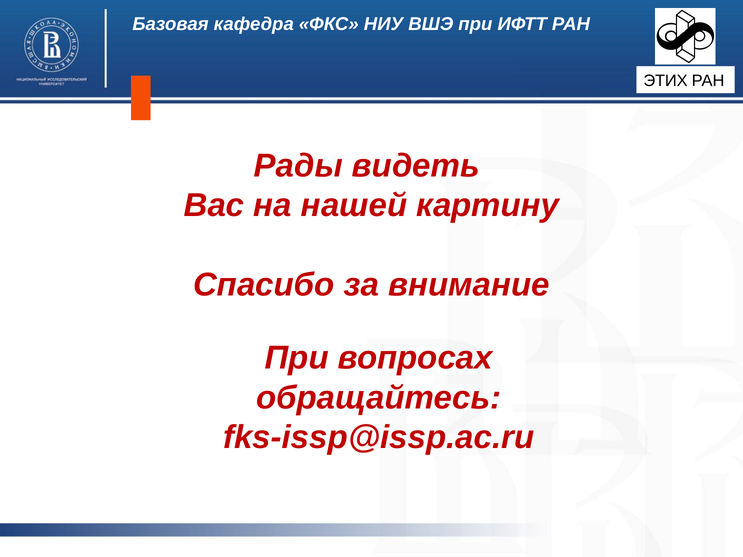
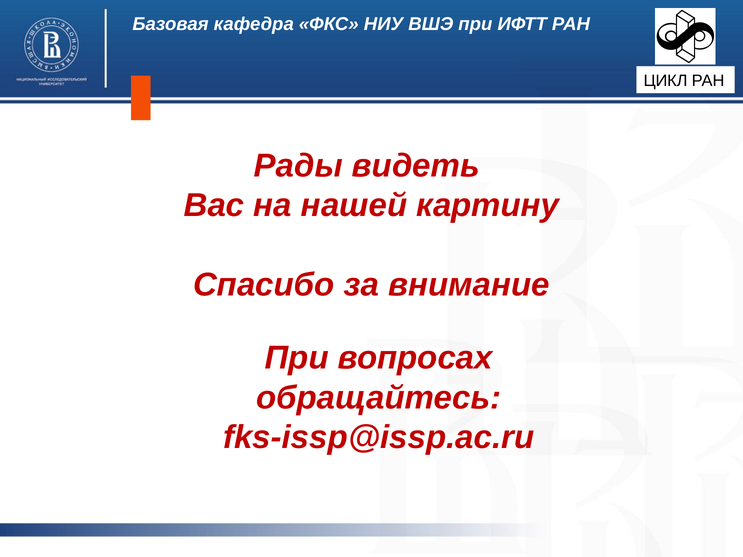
ЭТИХ: ЭТИХ -> ЦИКЛ
